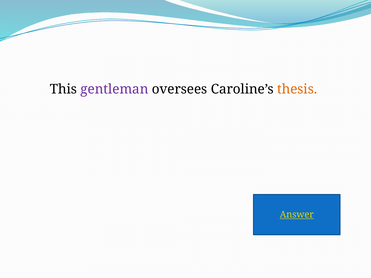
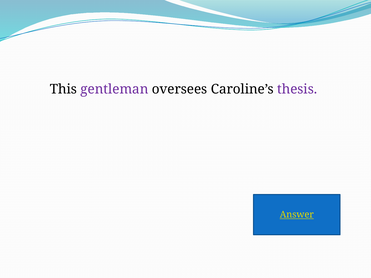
thesis colour: orange -> purple
